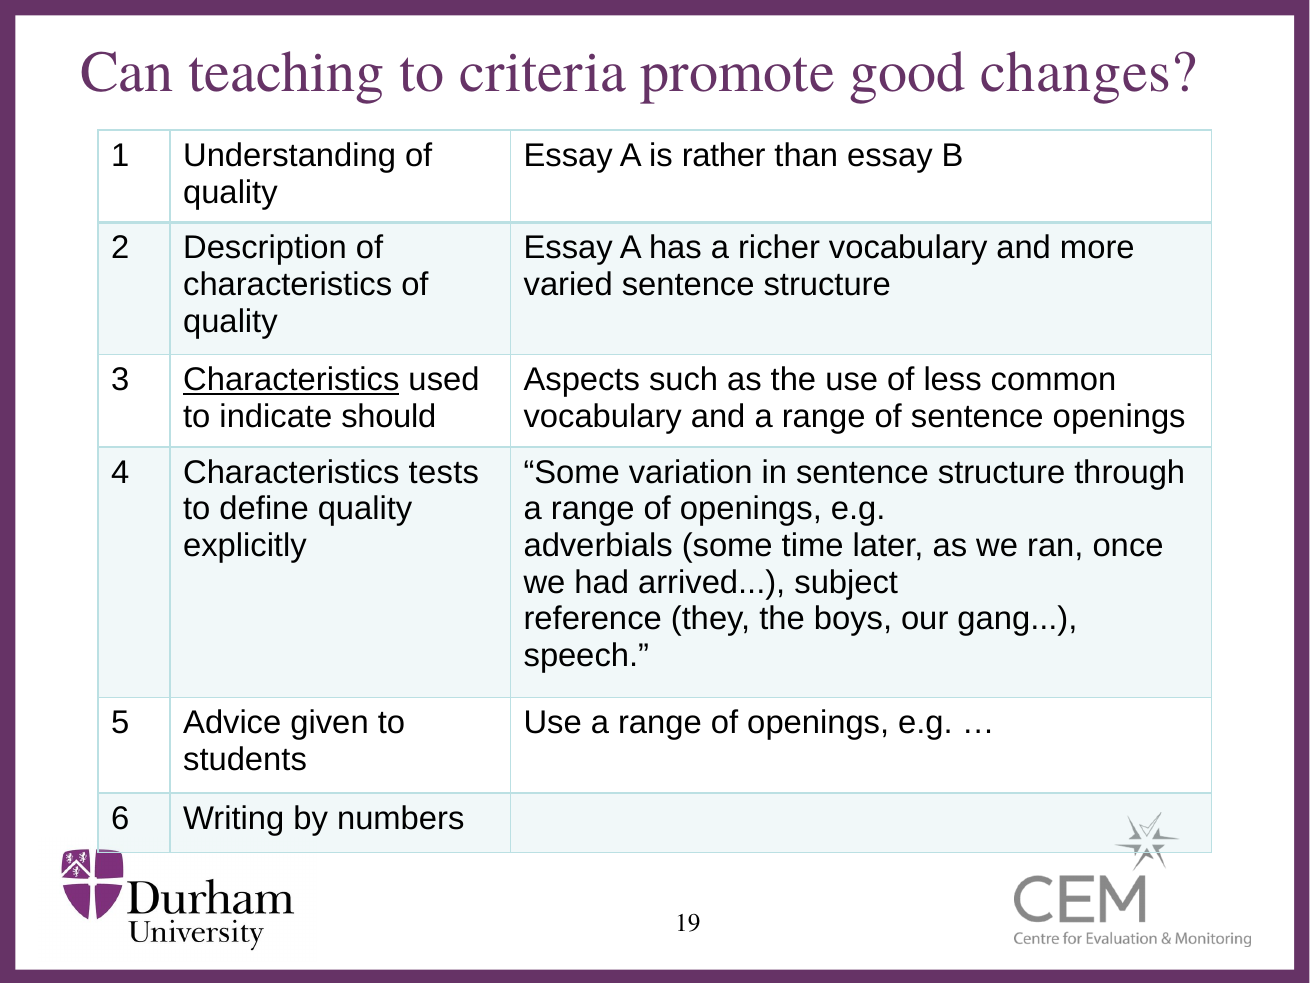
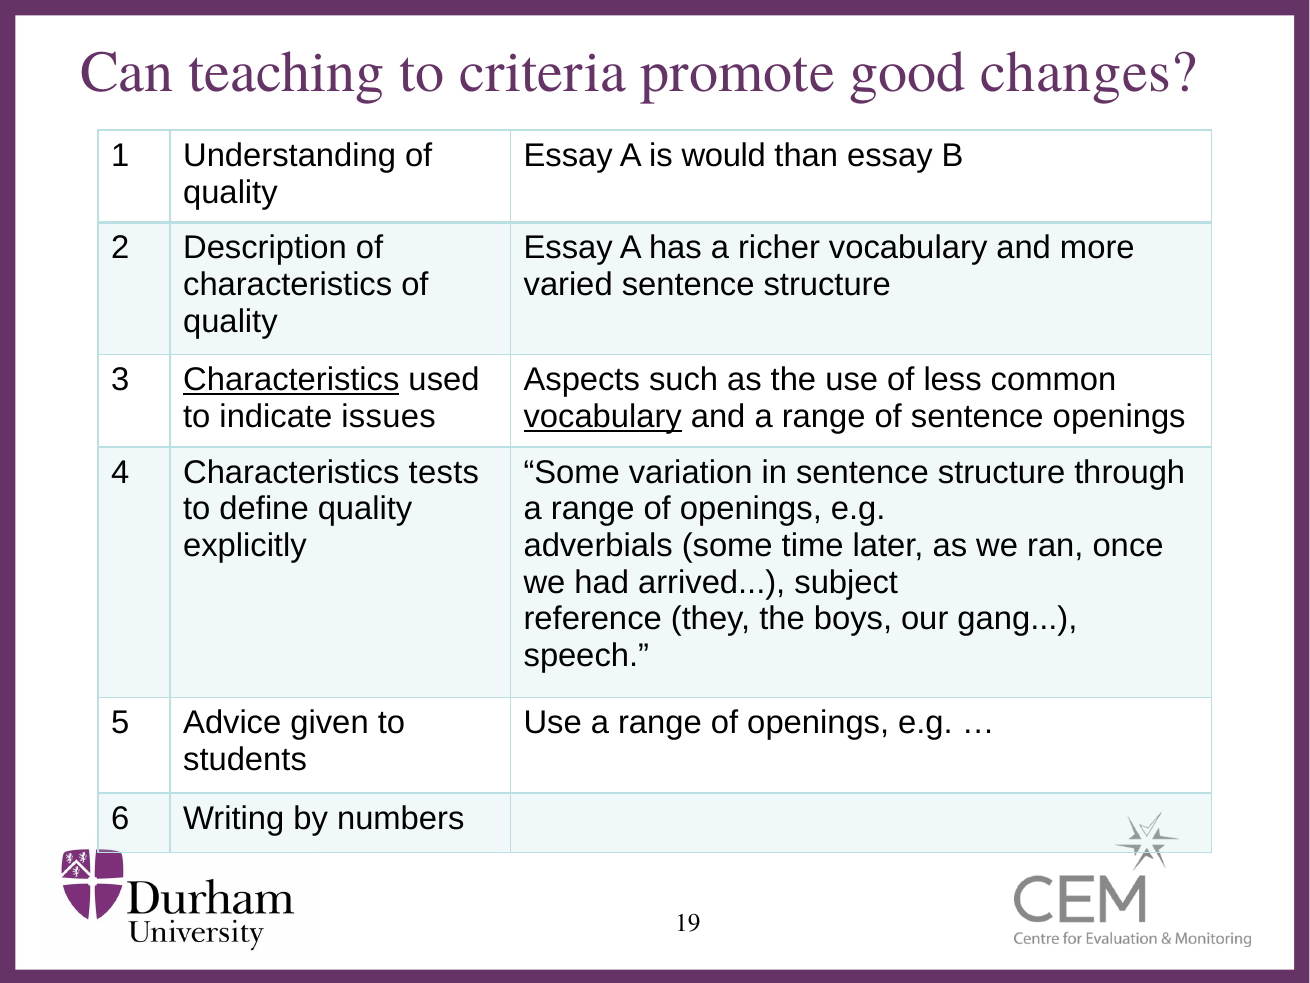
rather: rather -> would
should: should -> issues
vocabulary at (603, 416) underline: none -> present
